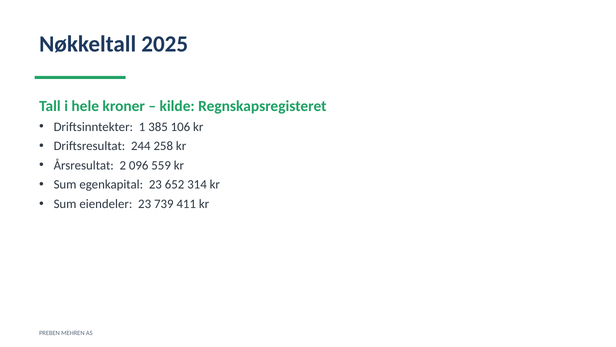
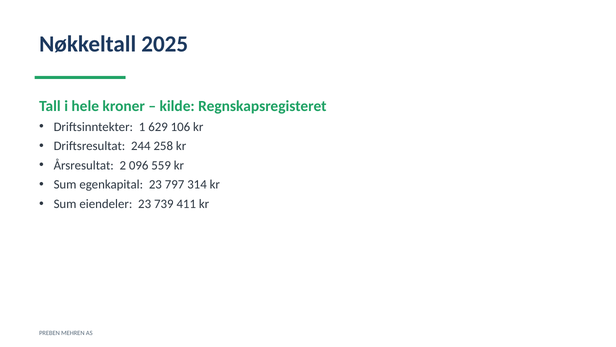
385: 385 -> 629
652: 652 -> 797
